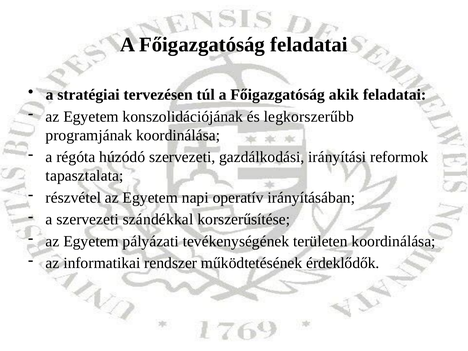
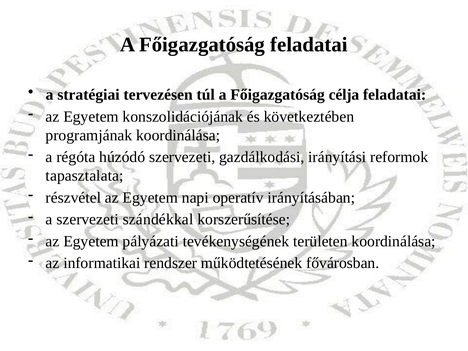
akik: akik -> célja
legkorszerűbb: legkorszerűbb -> következtében
érdeklődők: érdeklődők -> fővárosban
